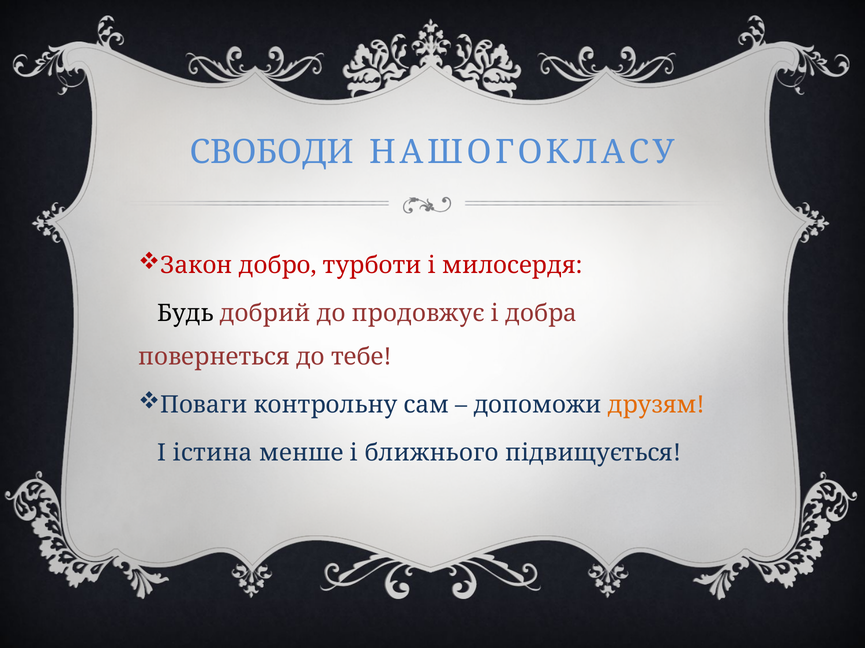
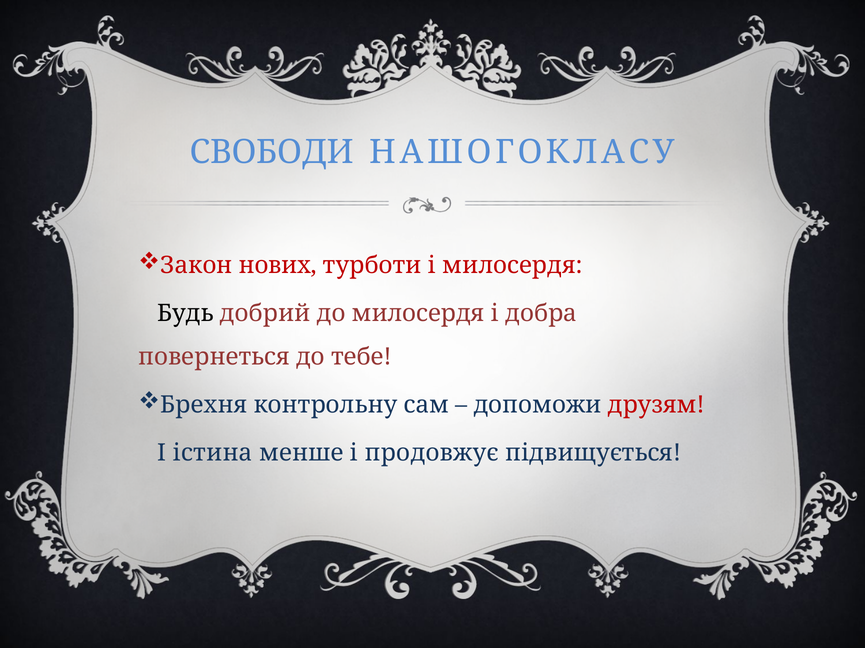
добро: добро -> нових
до продовжує: продовжує -> милосердя
Поваги: Поваги -> Брехня
друзям colour: orange -> red
ближнього: ближнього -> продовжує
